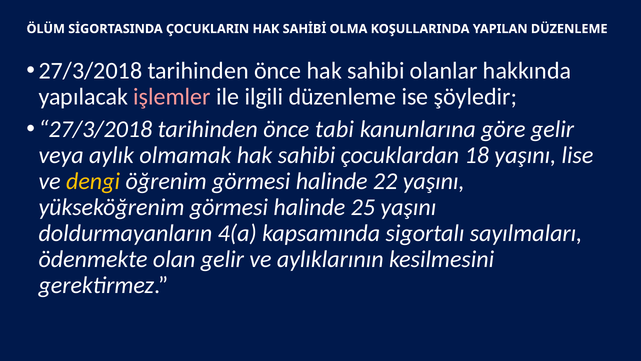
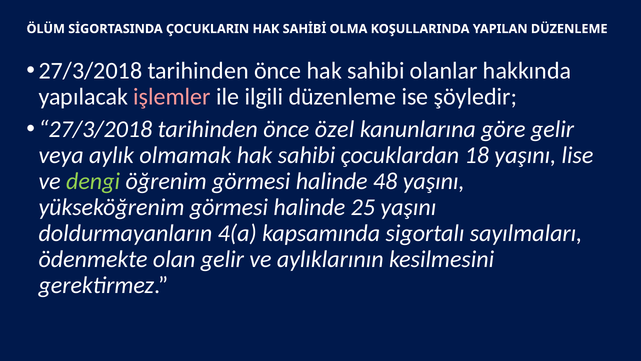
tabi: tabi -> özel
dengi colour: yellow -> light green
22: 22 -> 48
